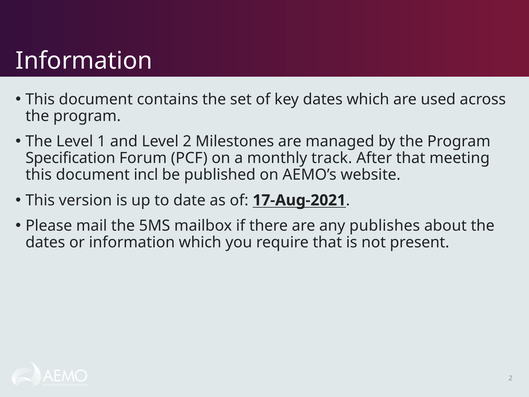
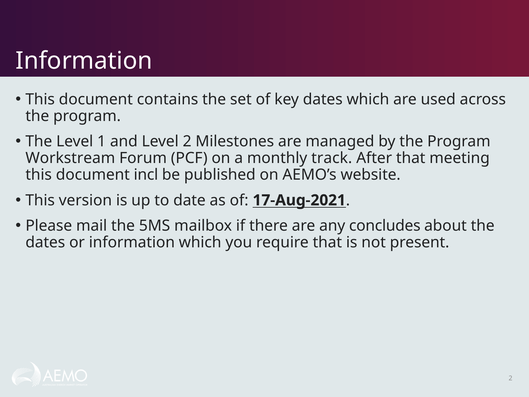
Specification: Specification -> Workstream
publishes: publishes -> concludes
